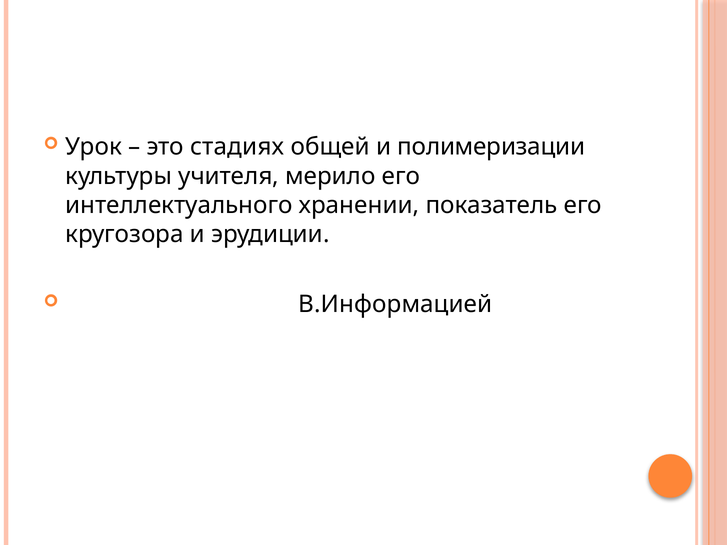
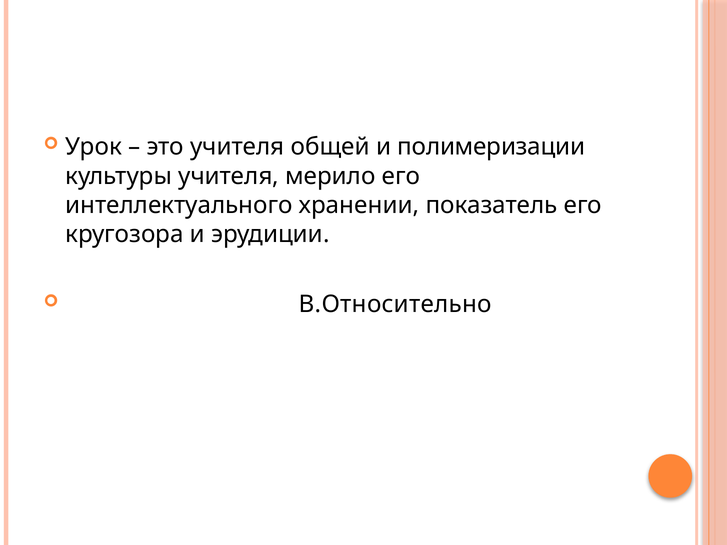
это стадиях: стадиях -> учителя
В.Информацией: В.Информацией -> В.Относительно
